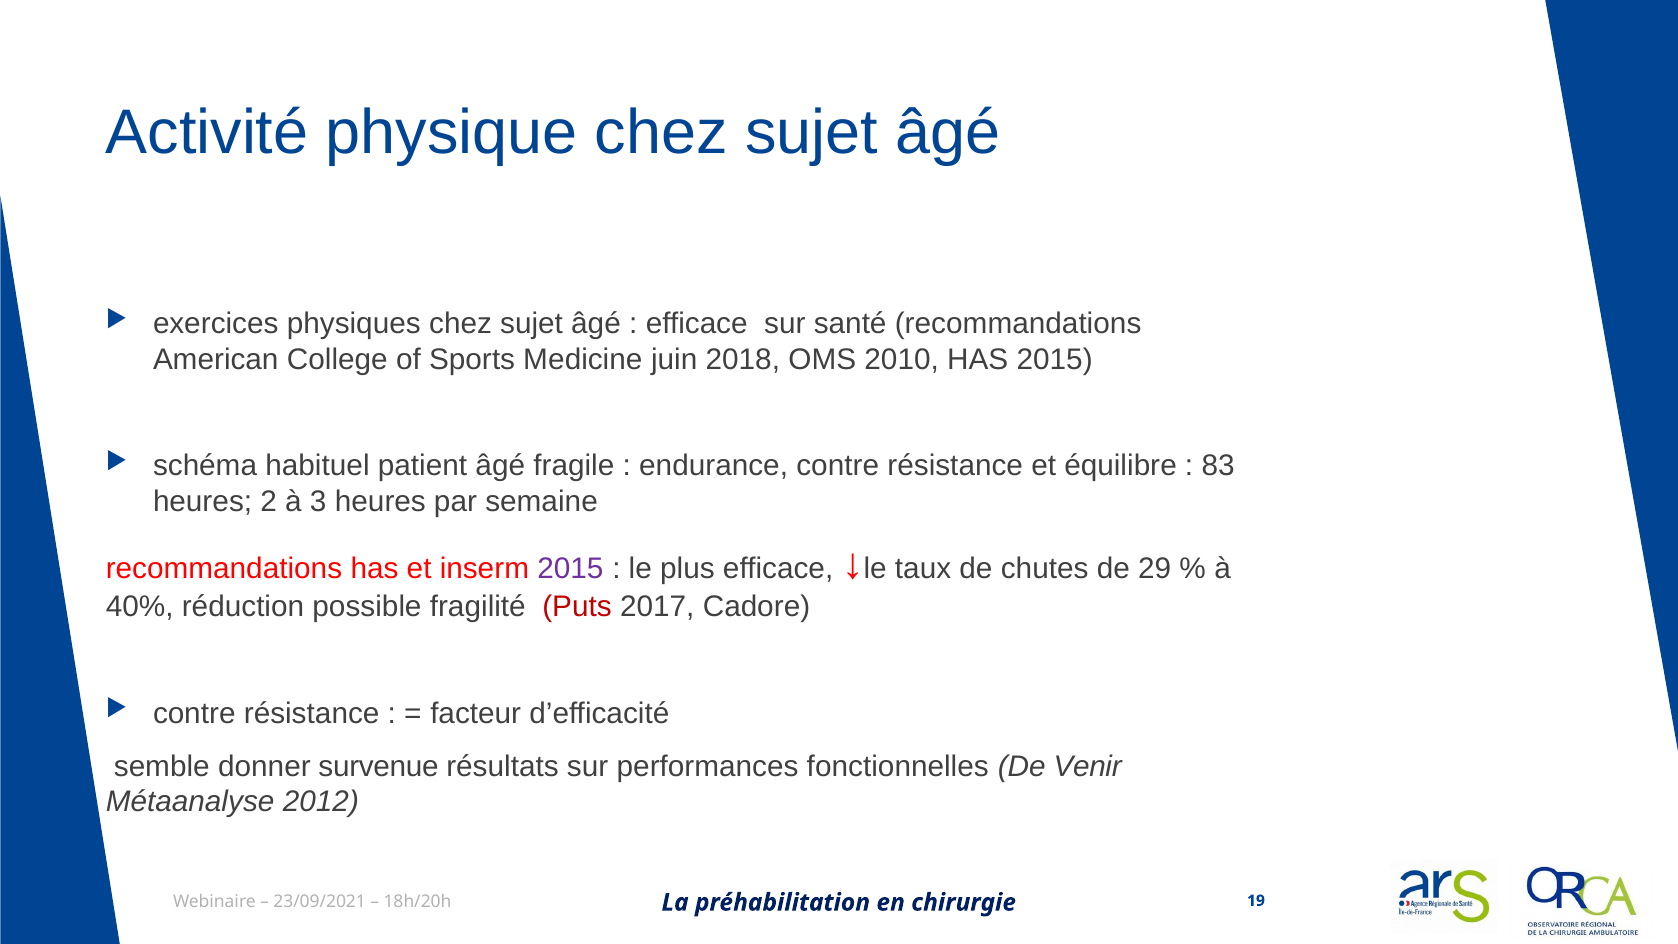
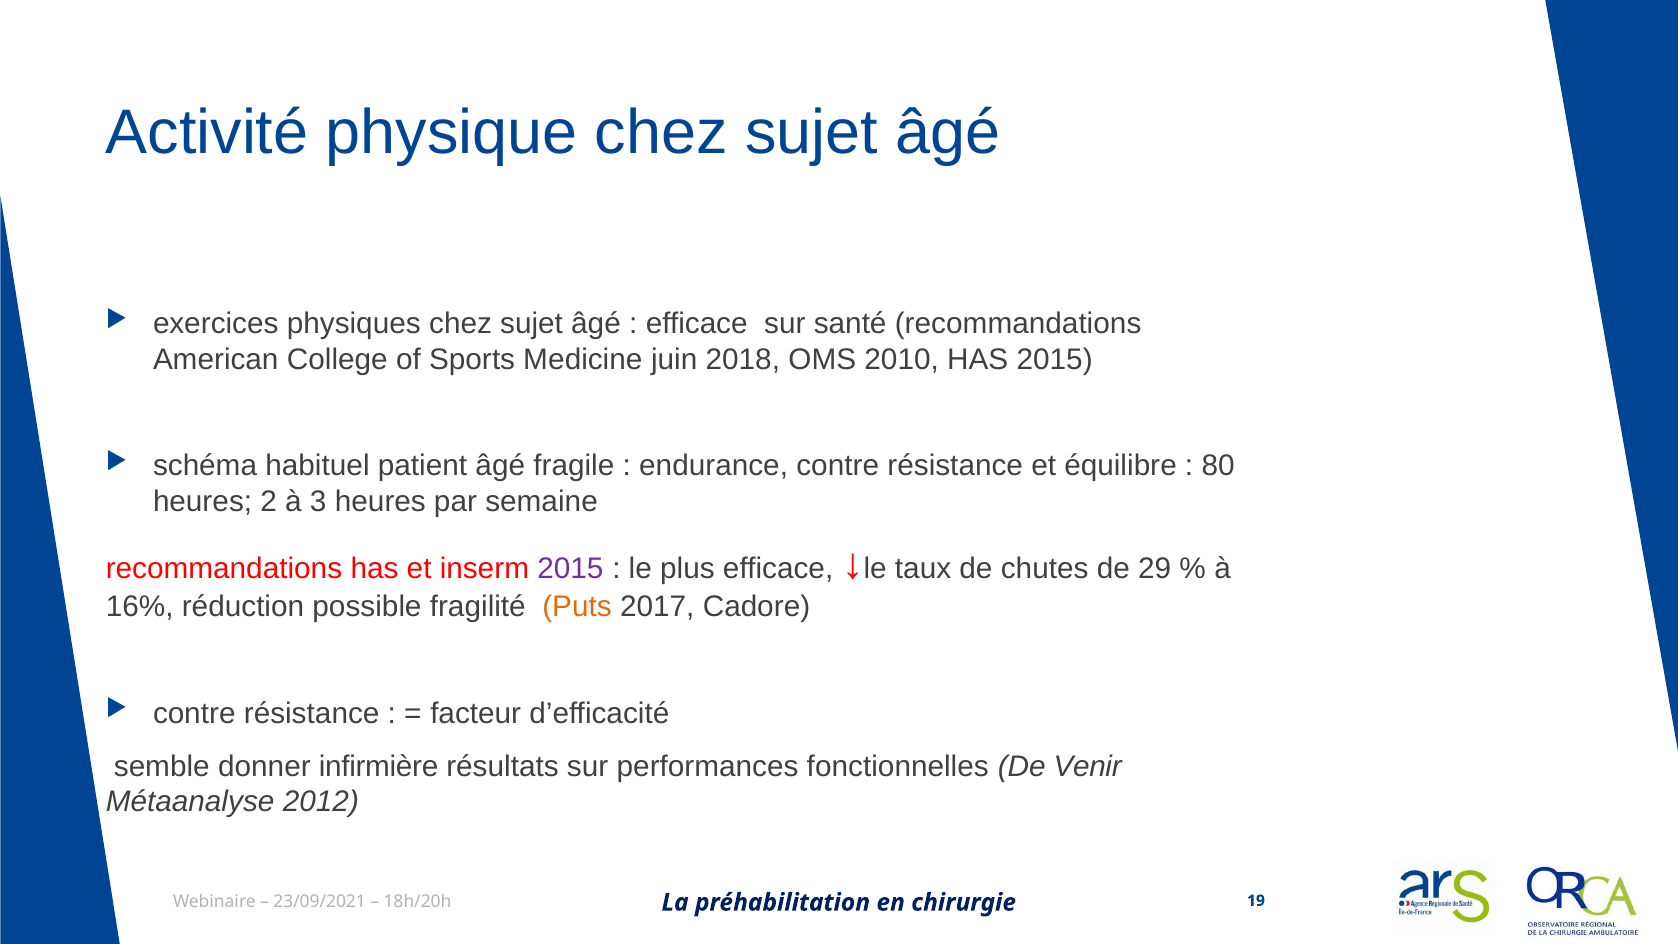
83: 83 -> 80
40%: 40% -> 16%
Puts colour: red -> orange
survenue: survenue -> infirmière
